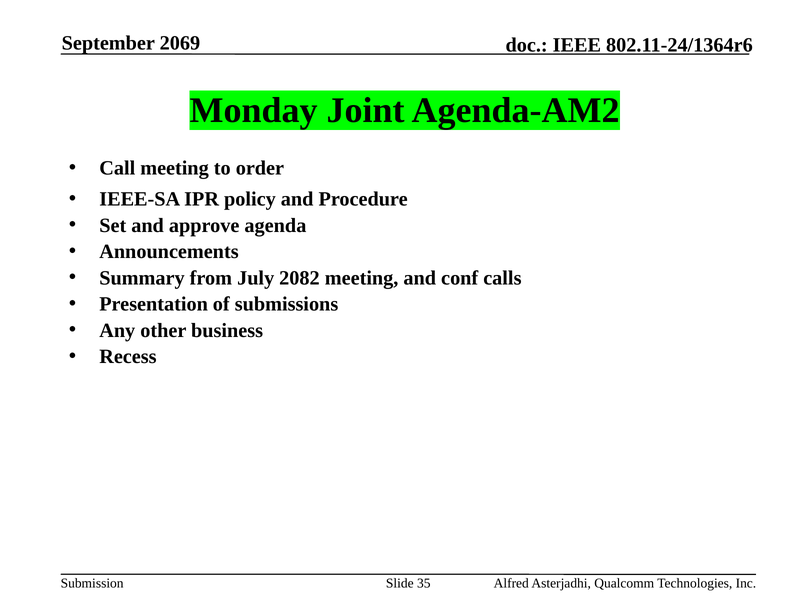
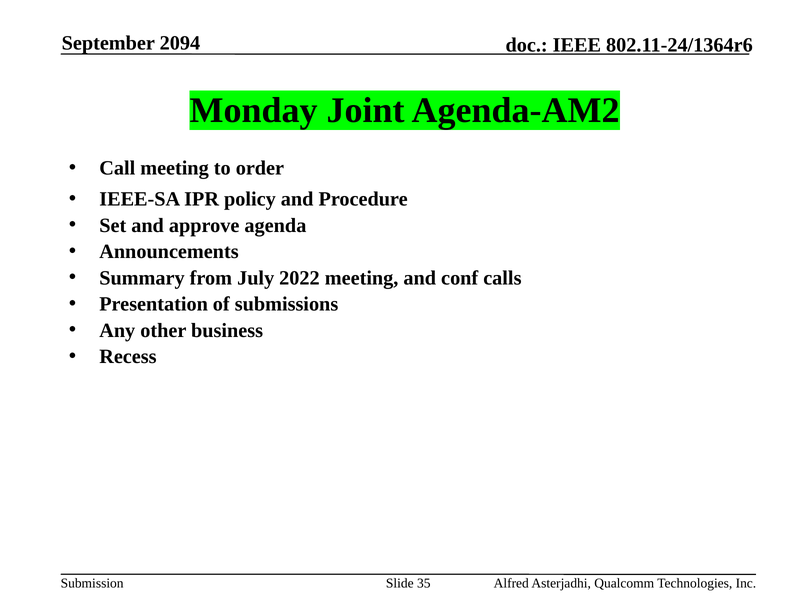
2069: 2069 -> 2094
2082: 2082 -> 2022
